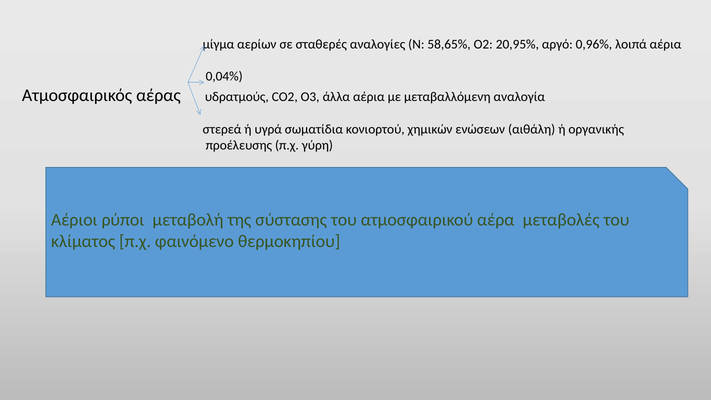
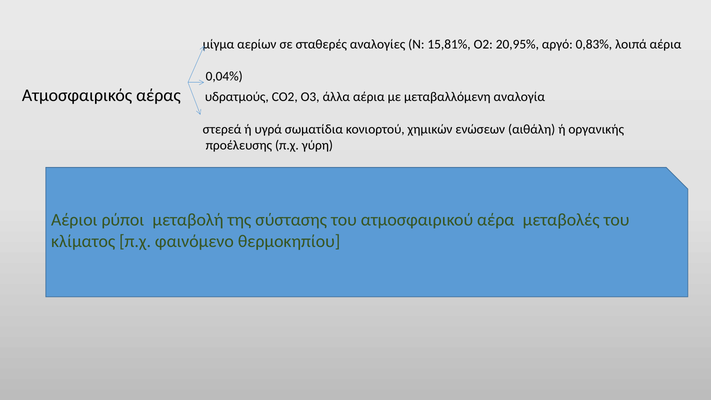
58,65%: 58,65% -> 15,81%
0,96%: 0,96% -> 0,83%
